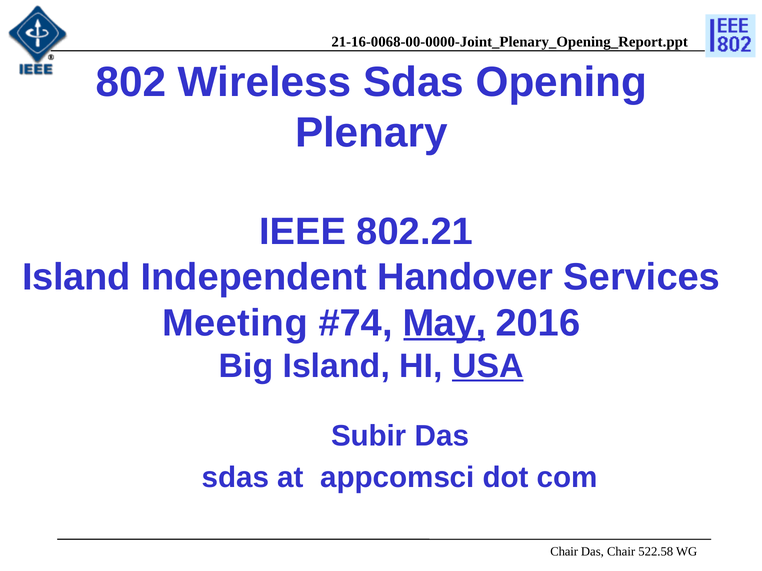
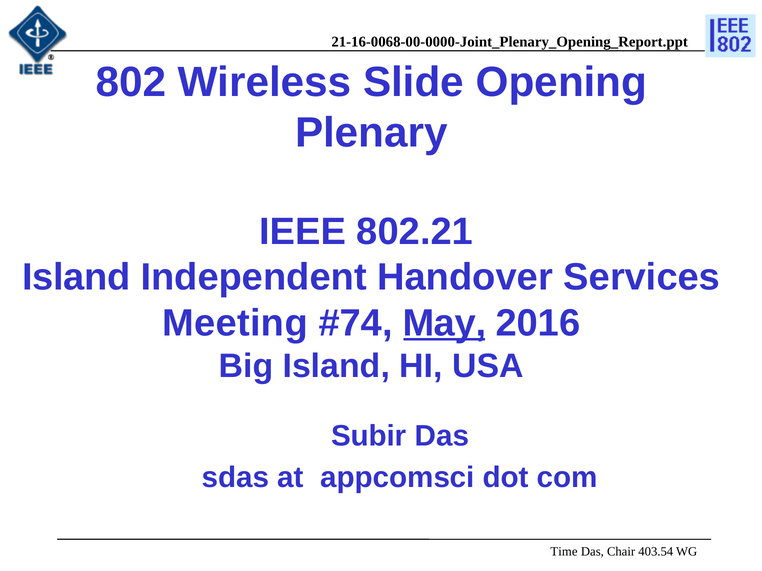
Wireless Sdas: Sdas -> Slide
USA underline: present -> none
Chair at (564, 552): Chair -> Time
522.58: 522.58 -> 403.54
